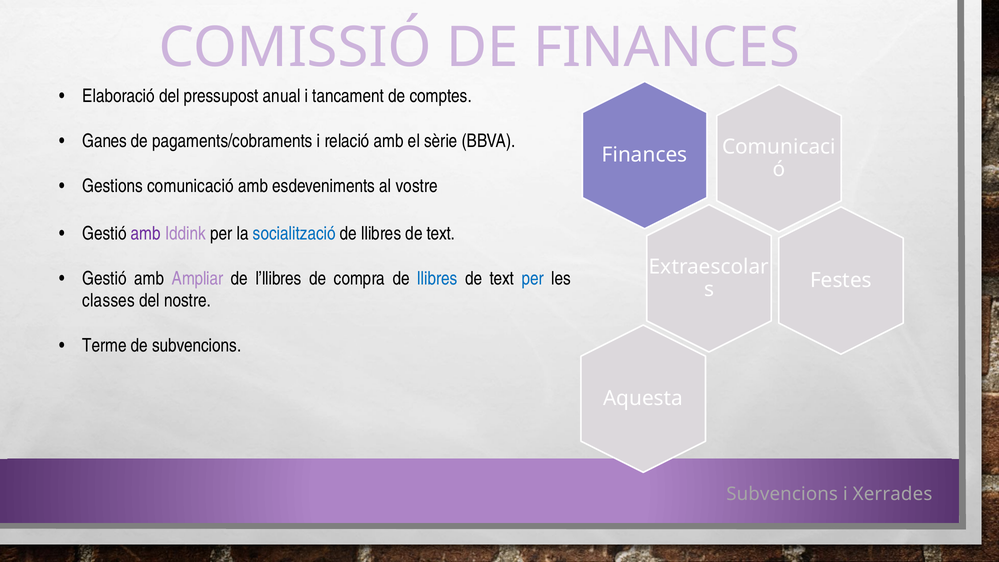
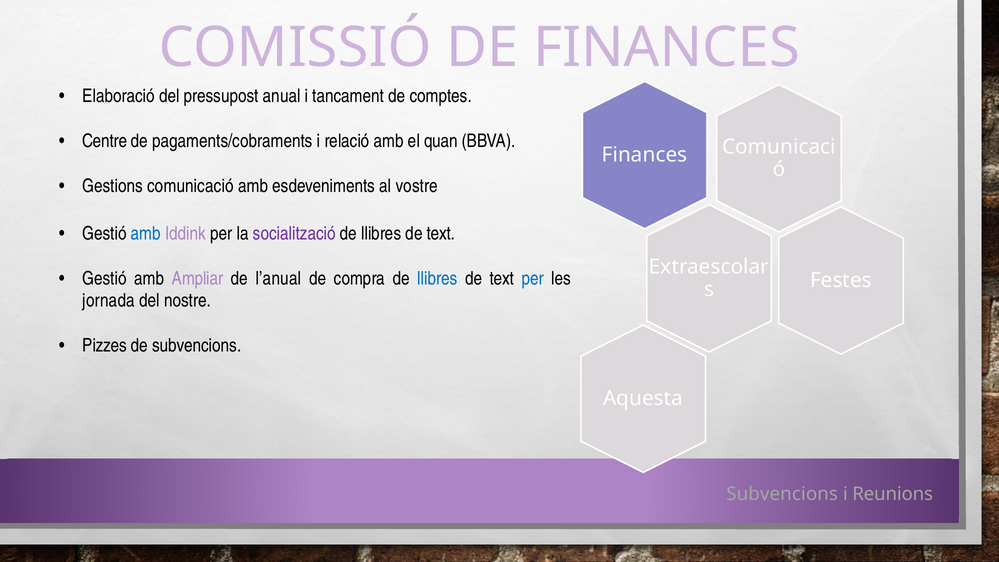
Ganes: Ganes -> Centre
sèrie: sèrie -> quan
amb at (146, 233) colour: purple -> blue
socialització colour: blue -> purple
l’llibres: l’llibres -> l’anual
classes: classes -> jornada
Terme: Terme -> Pizzes
Xerrades: Xerrades -> Reunions
